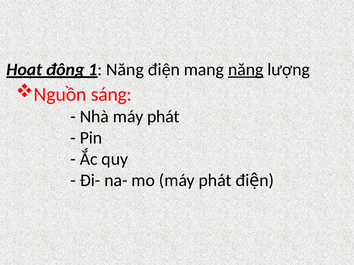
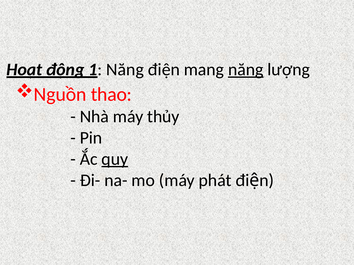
sáng: sáng -> thao
Nhà máy phát: phát -> thủy
quy underline: none -> present
